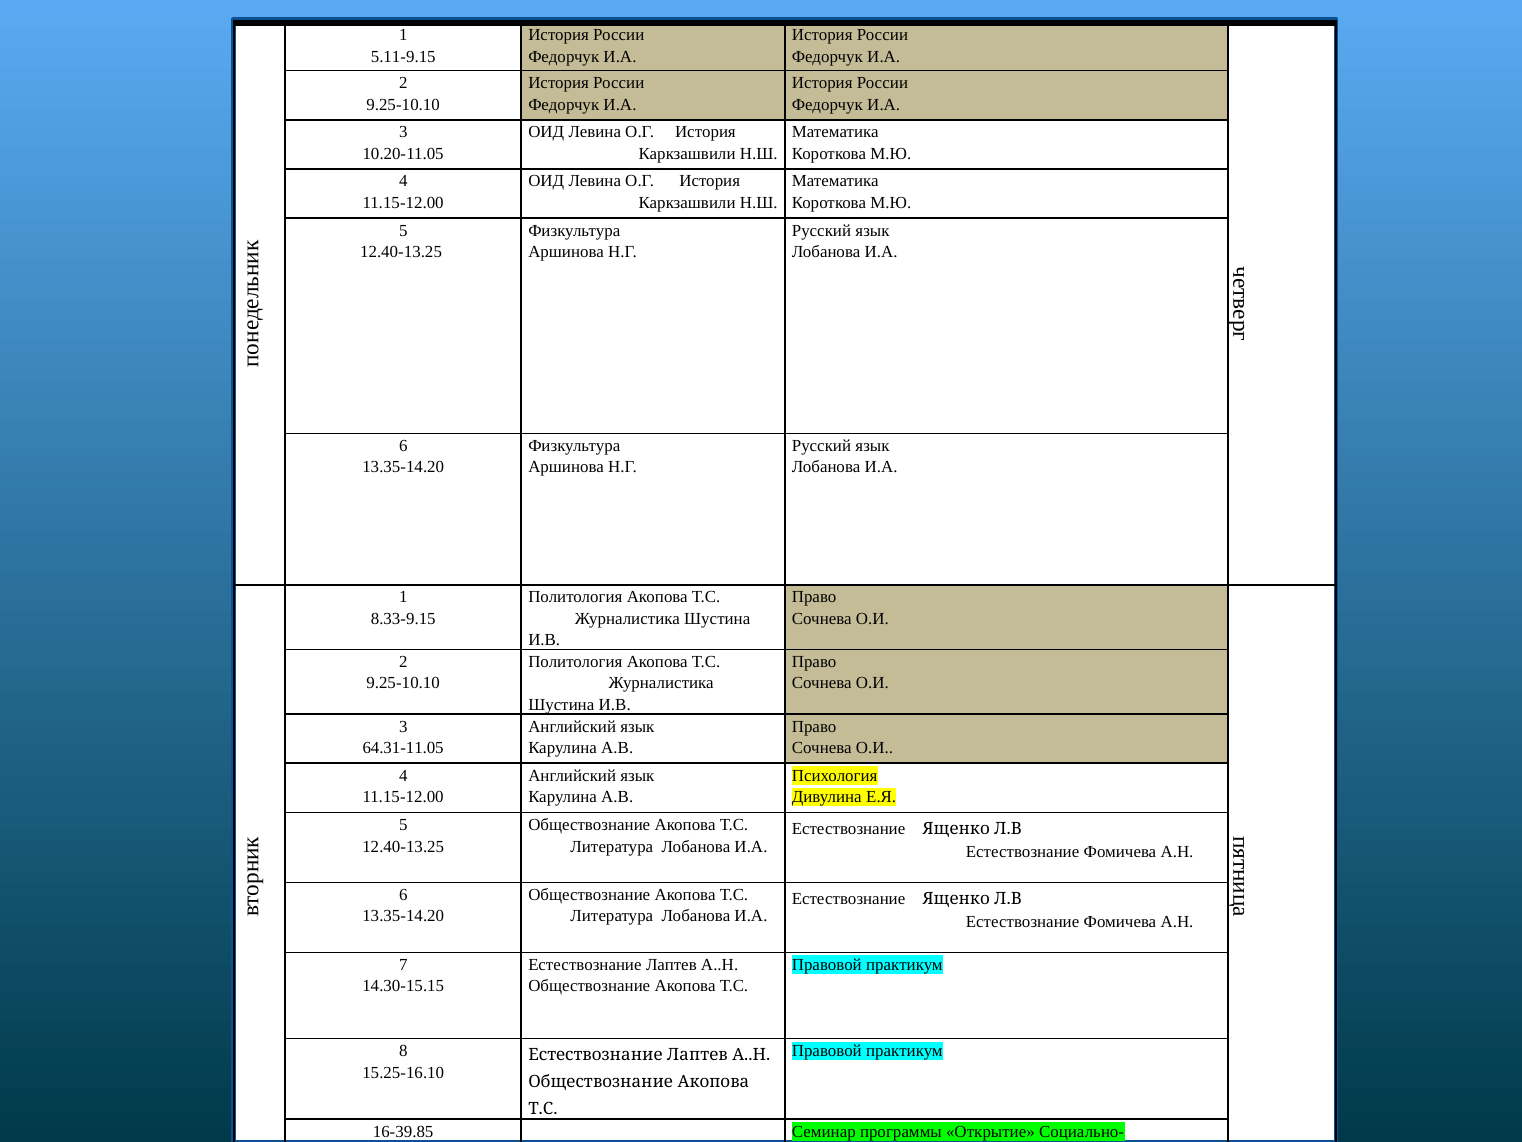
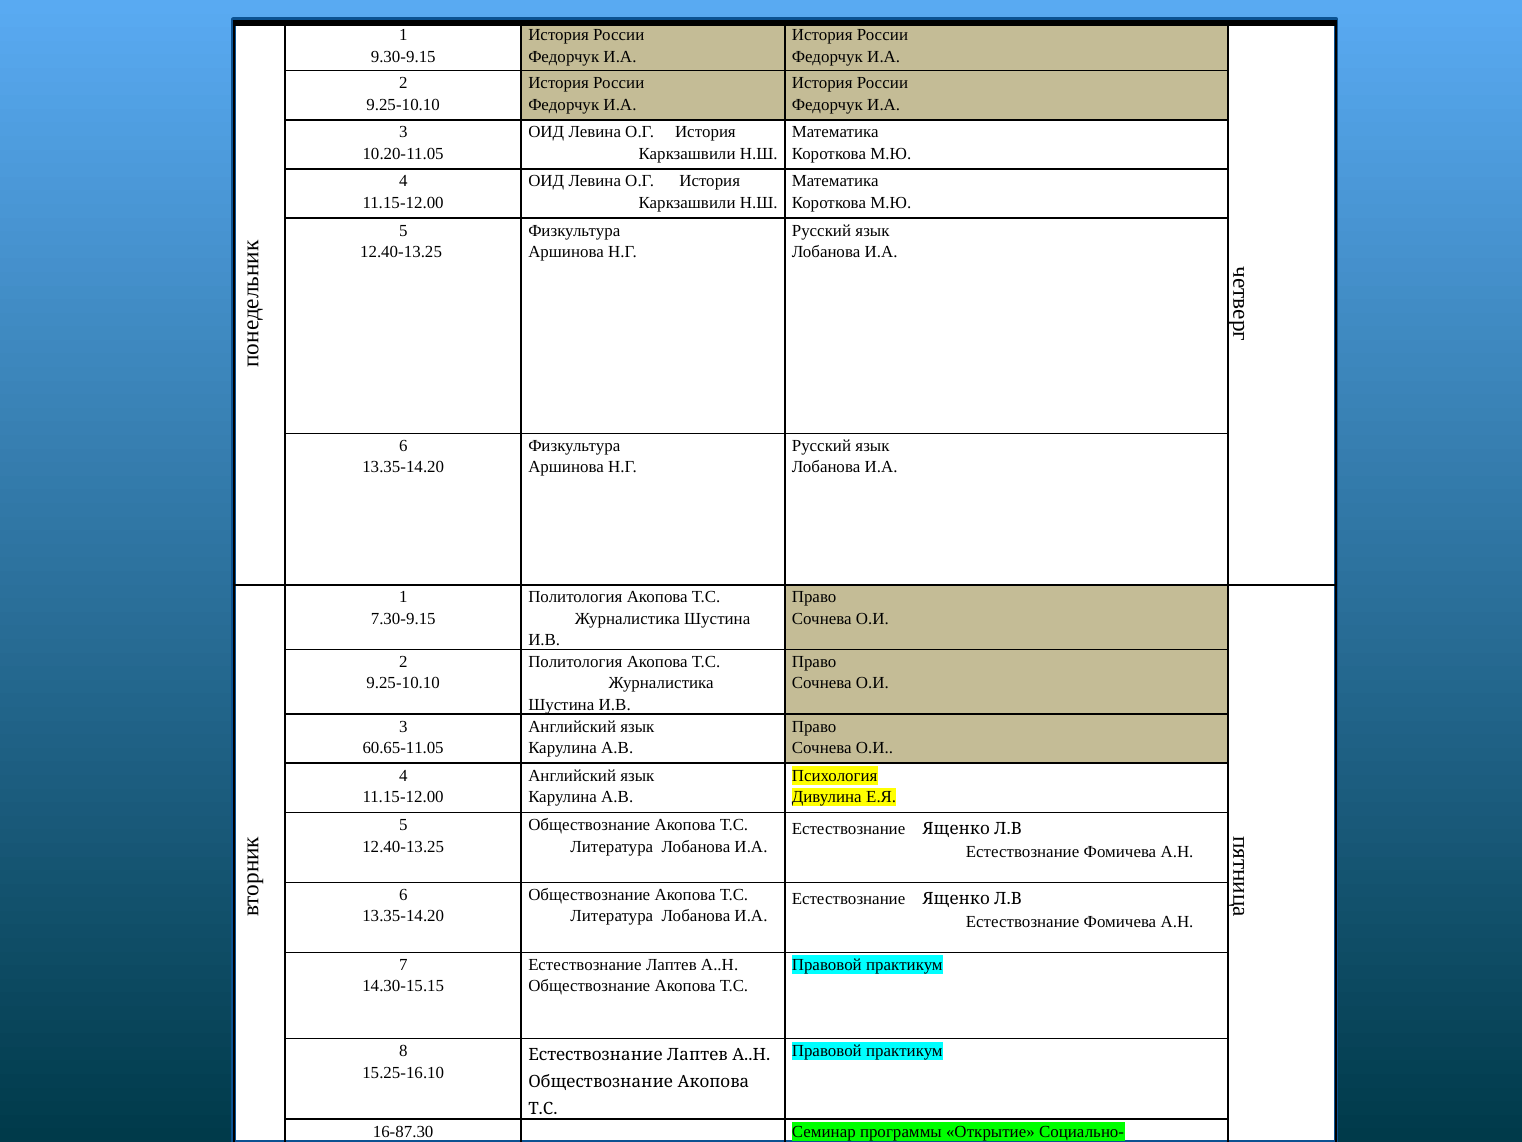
5.11-9.15: 5.11-9.15 -> 9.30-9.15
8.33-9.15: 8.33-9.15 -> 7.30-9.15
64.31-11.05: 64.31-11.05 -> 60.65-11.05
16-39.85: 16-39.85 -> 16-87.30
